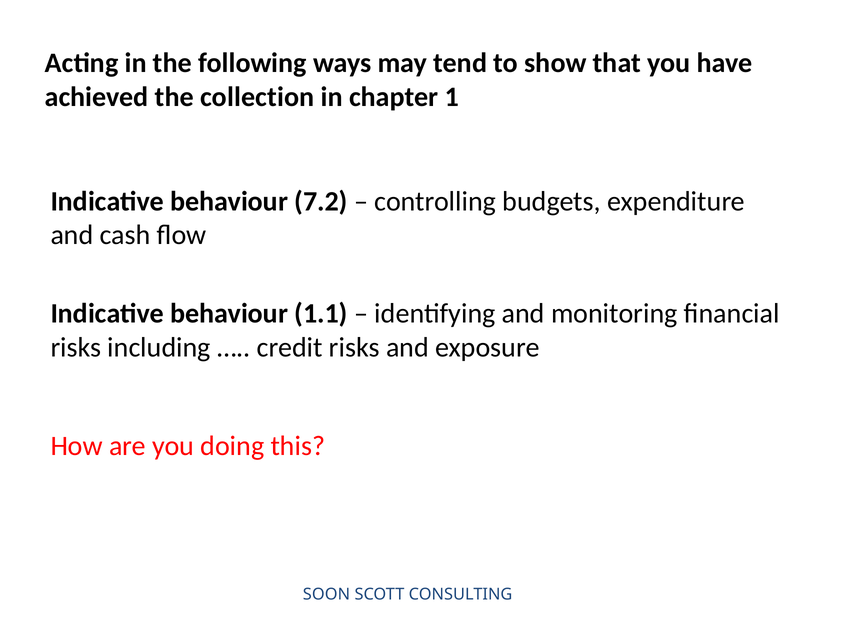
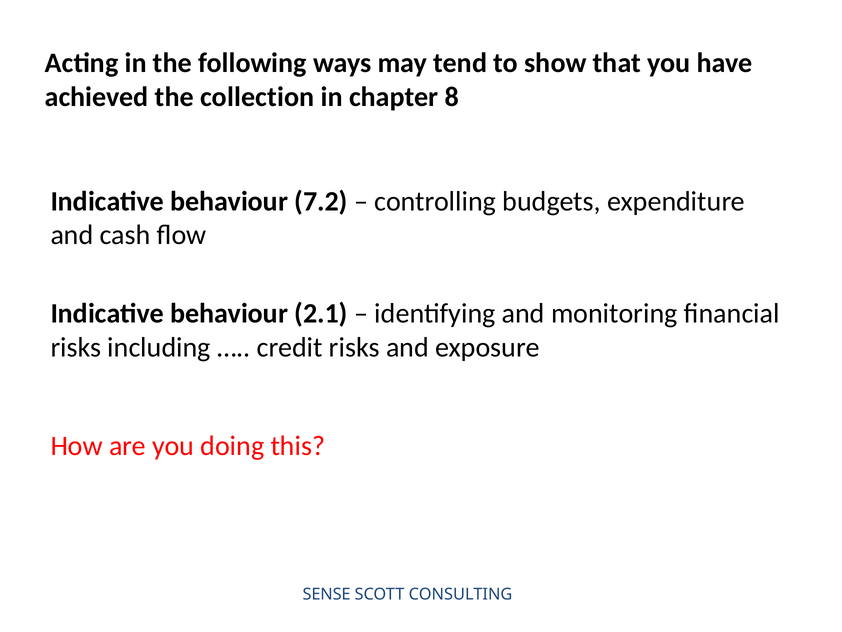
1: 1 -> 8
1.1: 1.1 -> 2.1
SOON: SOON -> SENSE
